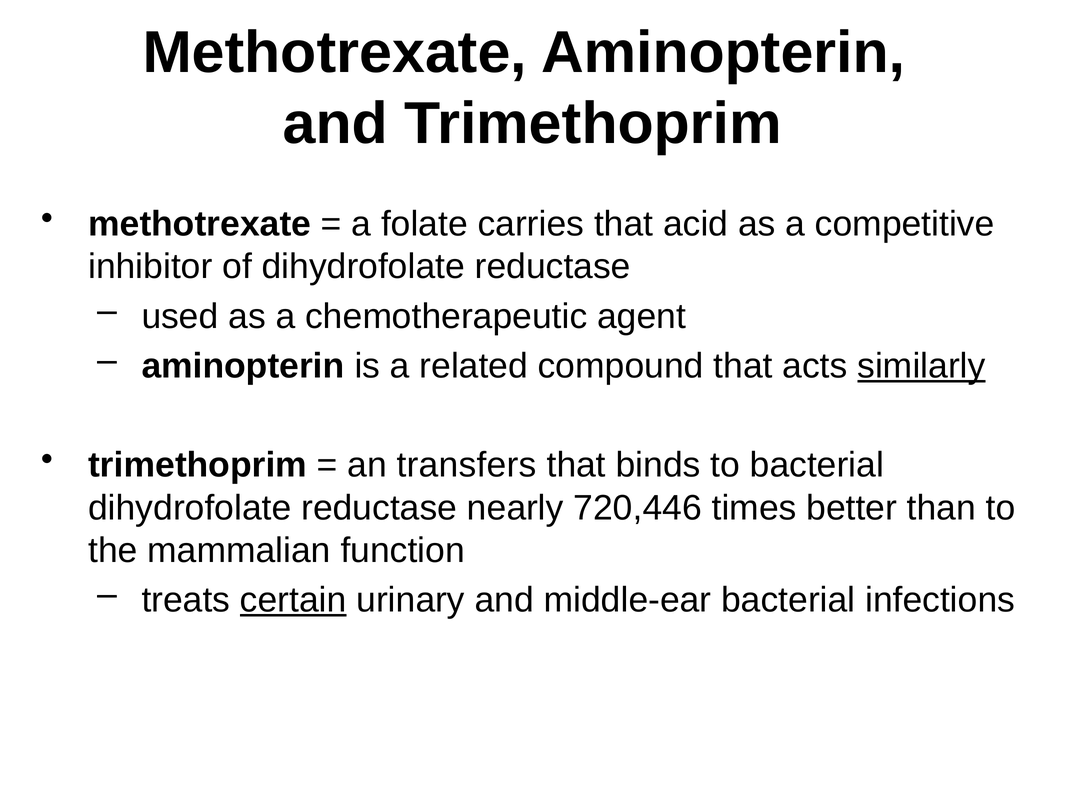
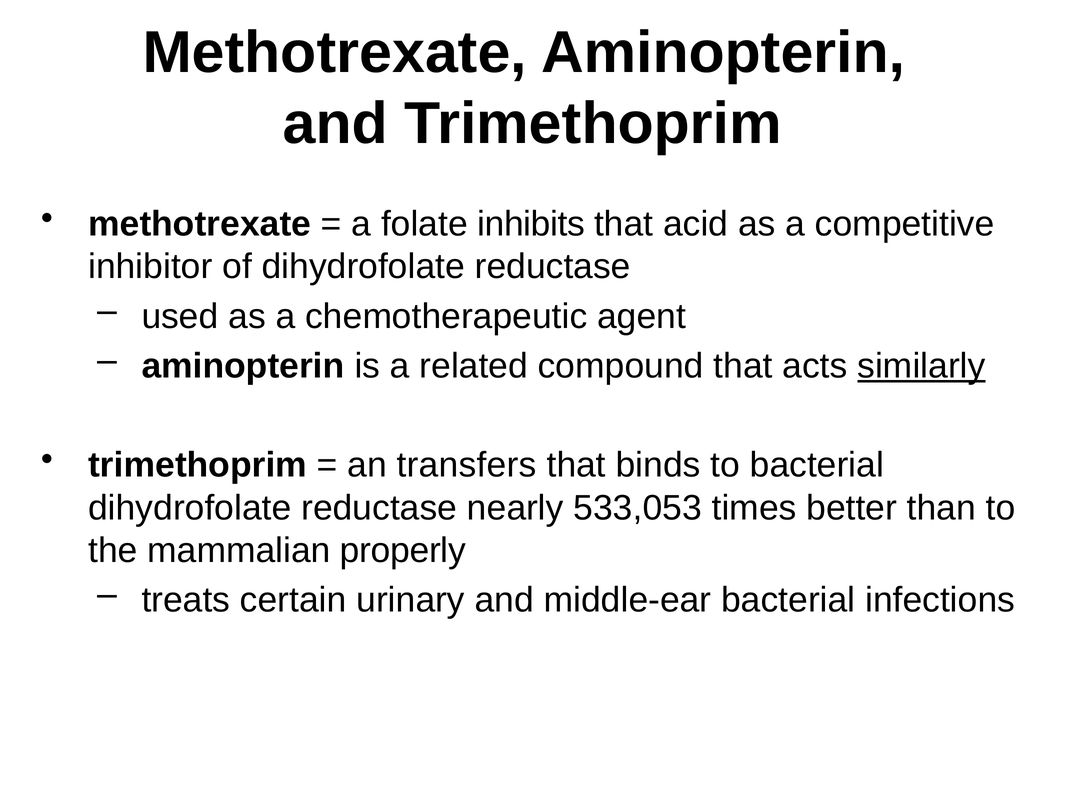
carries: carries -> inhibits
720,446: 720,446 -> 533,053
function: function -> properly
certain underline: present -> none
